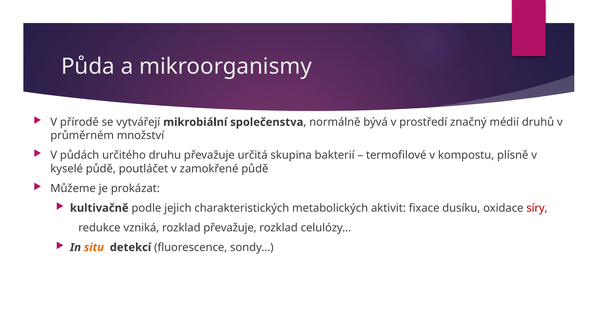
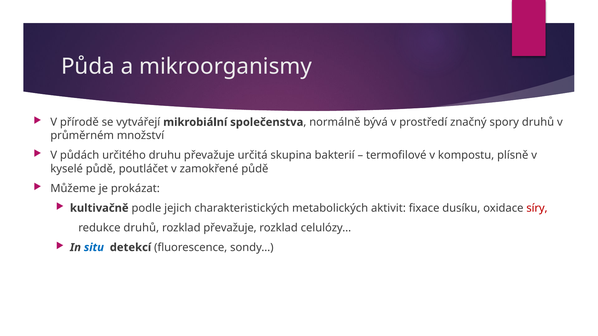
médií: médií -> spory
redukce vzniká: vzniká -> druhů
situ colour: orange -> blue
